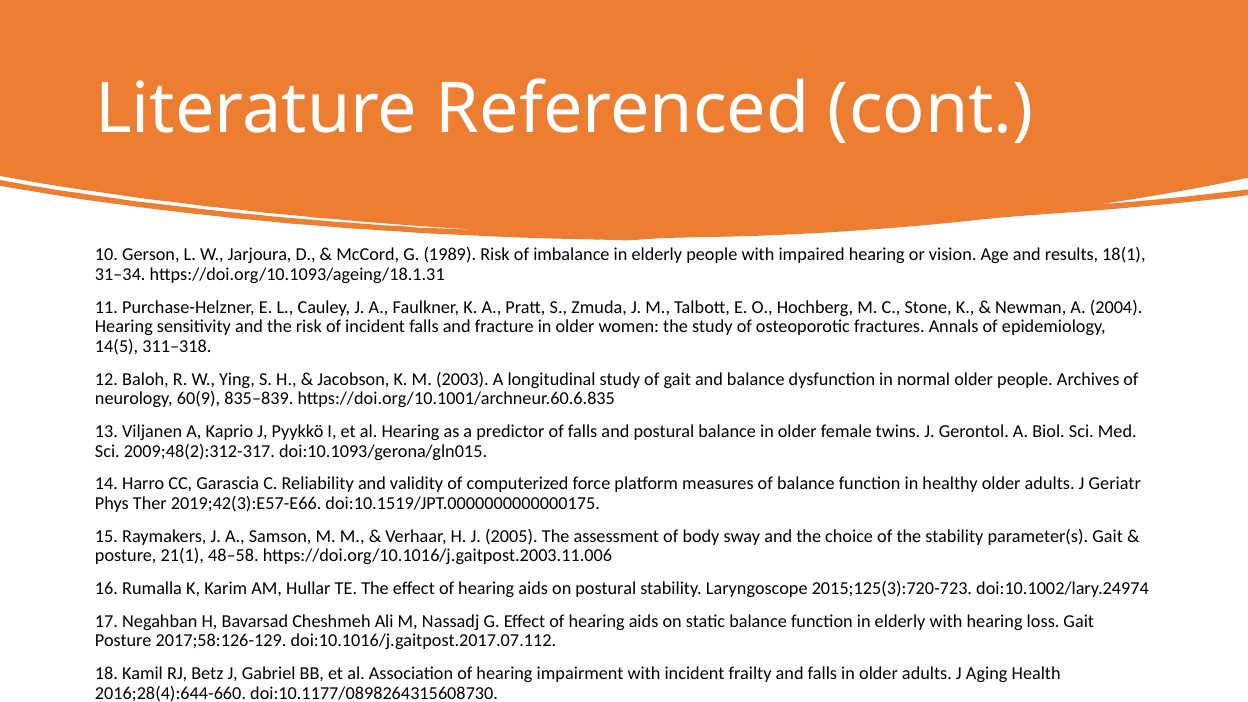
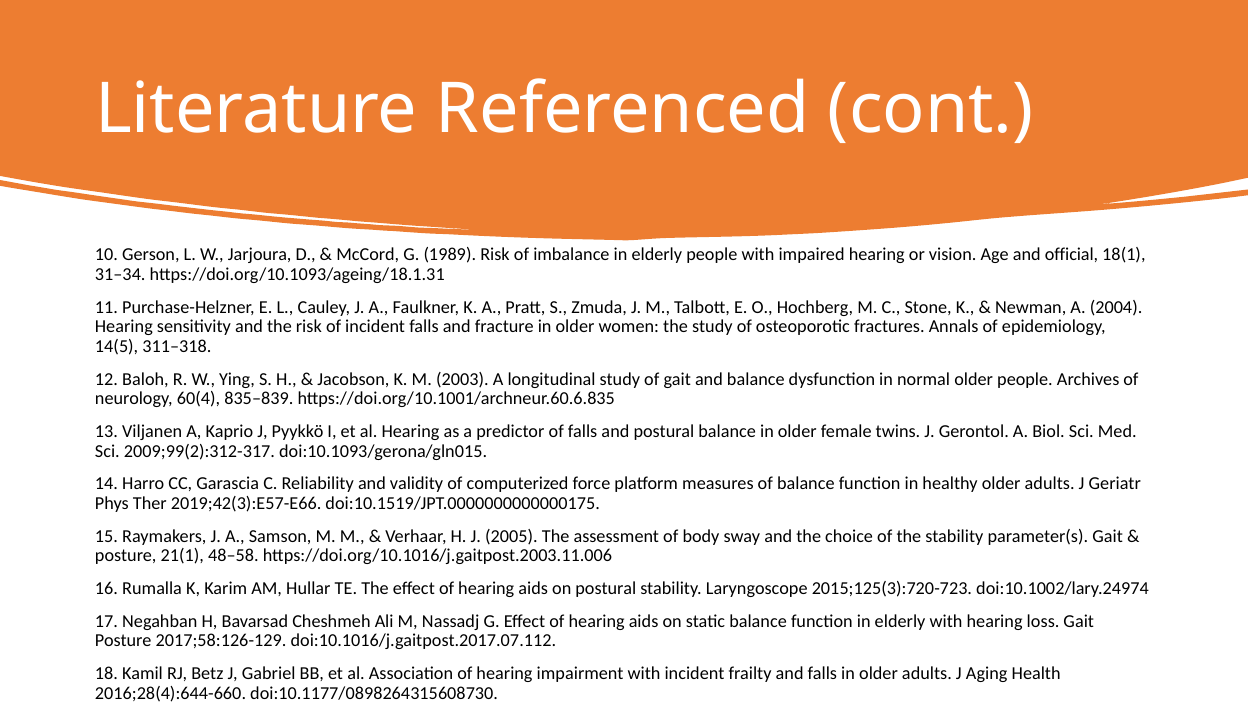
results: results -> official
60(9: 60(9 -> 60(4
2009;48(2):312-317: 2009;48(2):312-317 -> 2009;99(2):312-317
